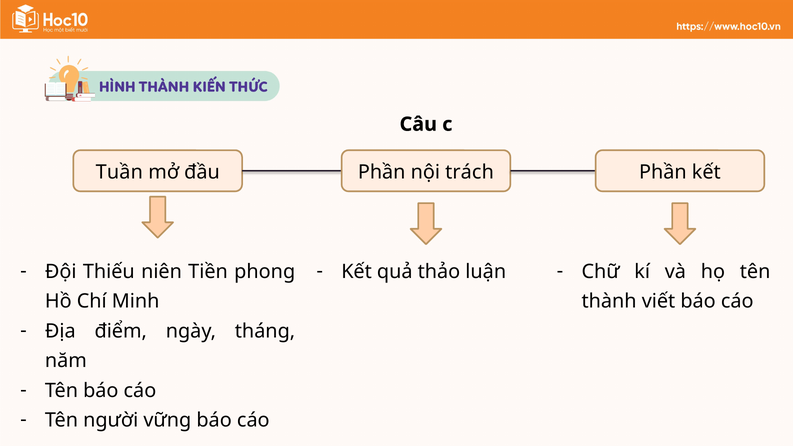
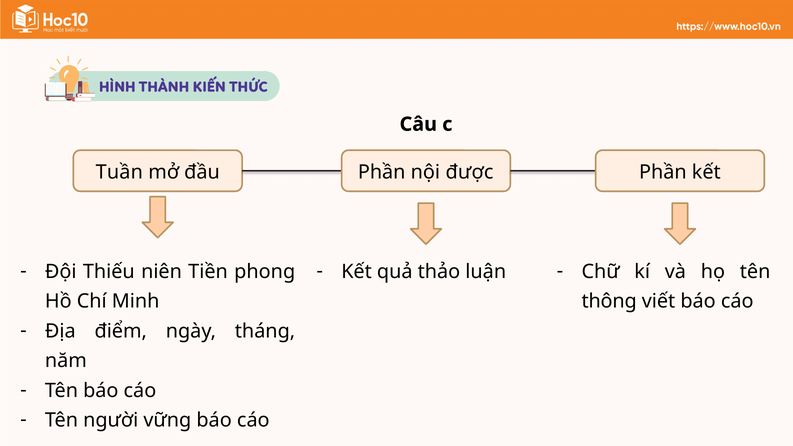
trách: trách -> được
thành: thành -> thông
